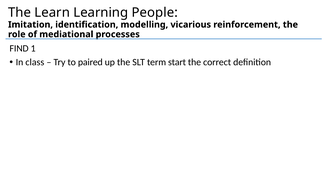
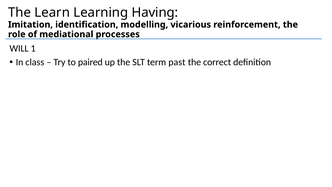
People: People -> Having
FIND: FIND -> WILL
start: start -> past
